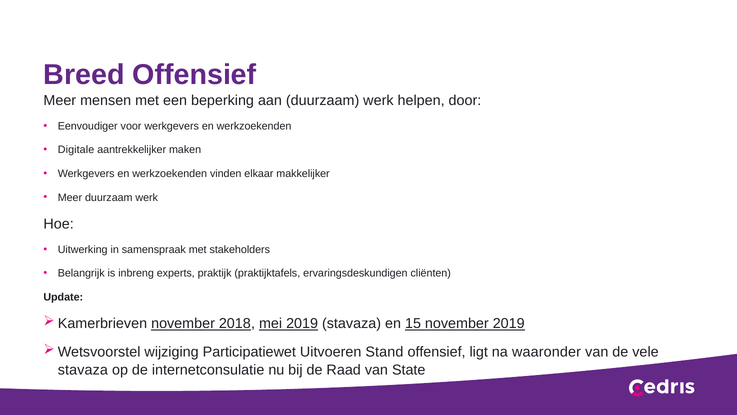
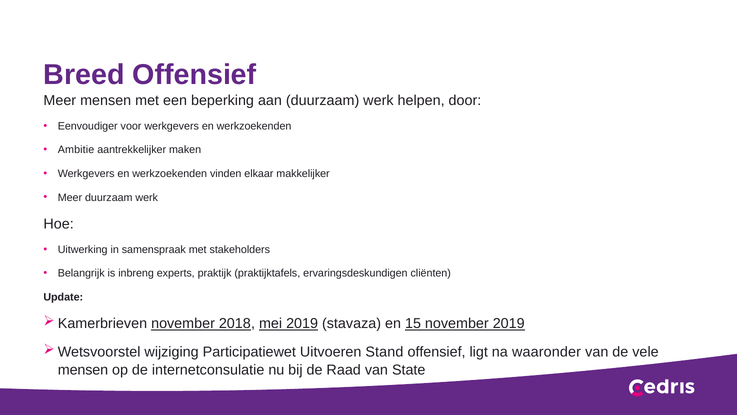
Digitale: Digitale -> Ambitie
stavaza at (83, 370): stavaza -> mensen
